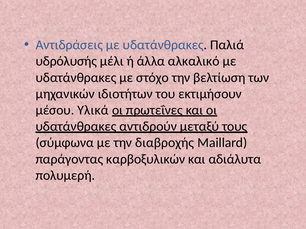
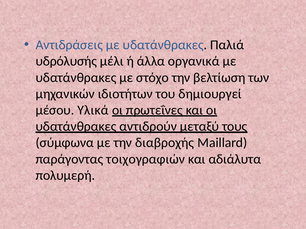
αλκαλικό: αλκαλικό -> οργανικά
εκτιμήσουν: εκτιμήσουν -> δημιουργεί
καρβοξυλικών: καρβοξυλικών -> τοιχογραφιών
